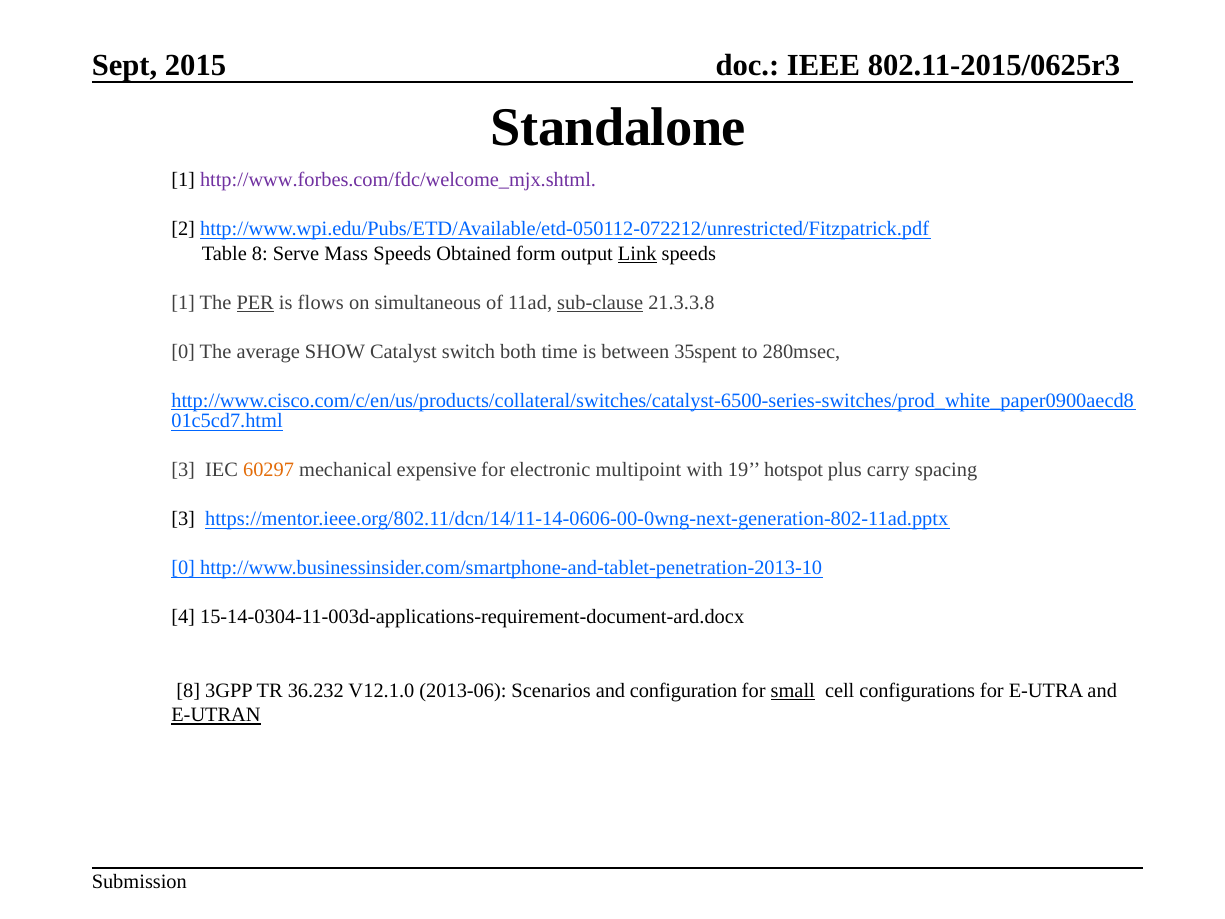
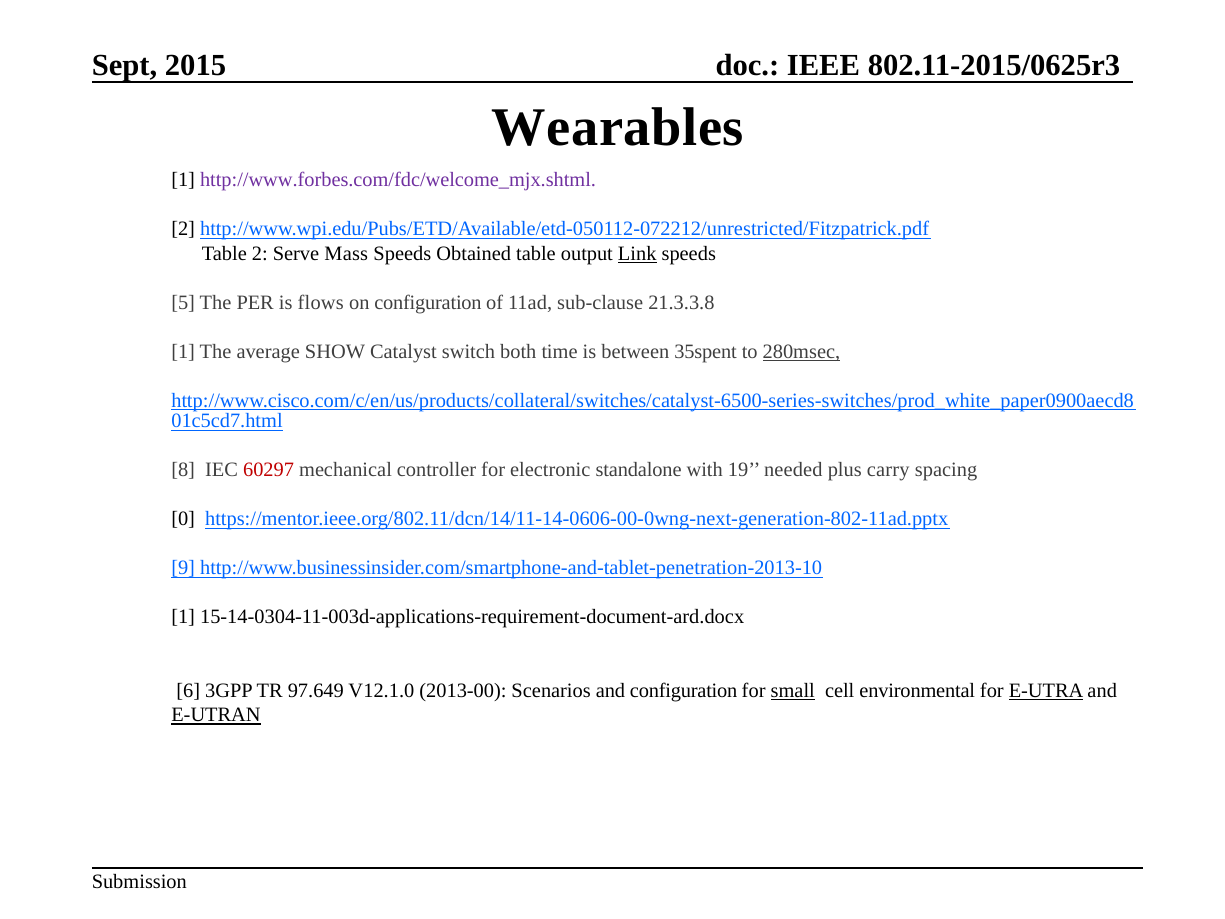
Standalone: Standalone -> Wearables
Table 8: 8 -> 2
Obtained form: form -> table
1 at (183, 303): 1 -> 5
PER underline: present -> none
on simultaneous: simultaneous -> configuration
sub-clause underline: present -> none
0 at (183, 352): 0 -> 1
280msec underline: none -> present
3 at (183, 470): 3 -> 8
60297 colour: orange -> red
expensive: expensive -> controller
multipoint: multipoint -> standalone
hotspot: hotspot -> needed
3 at (183, 519): 3 -> 0
0 at (183, 568): 0 -> 9
4 at (183, 617): 4 -> 1
8 at (188, 690): 8 -> 6
36.232: 36.232 -> 97.649
2013-06: 2013-06 -> 2013-00
configurations: configurations -> environmental
E-UTRA underline: none -> present
